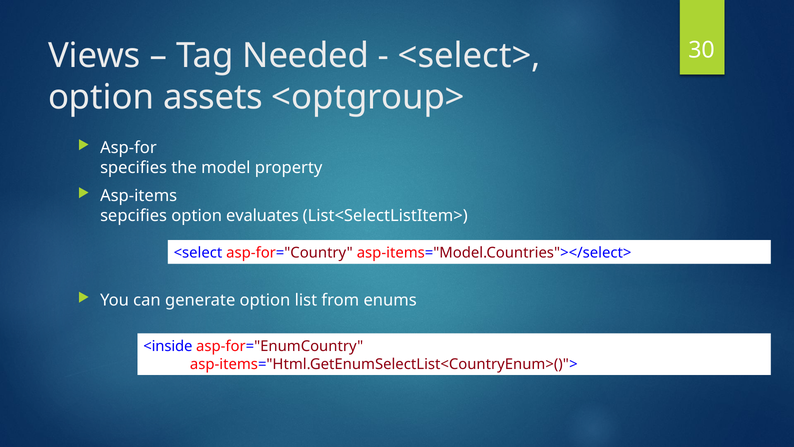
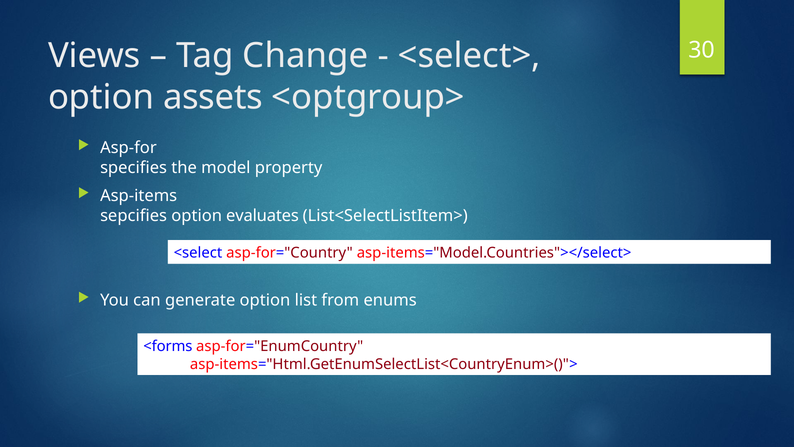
Needed: Needed -> Change
<inside: <inside -> <forms
